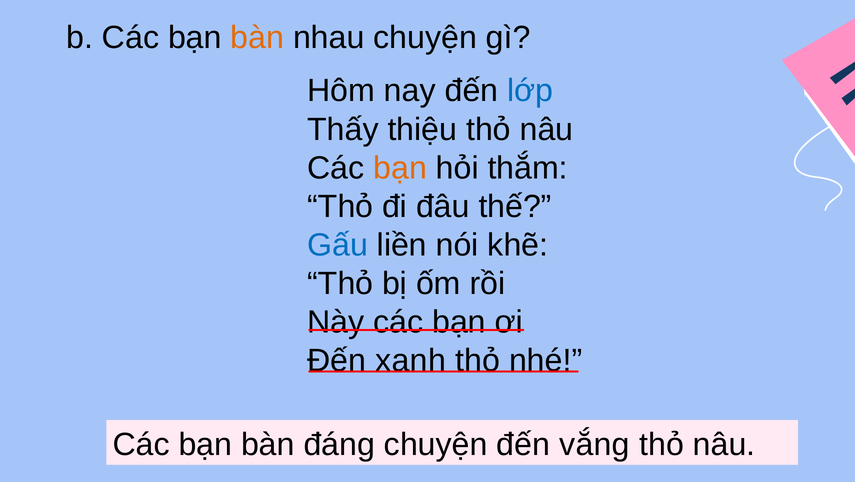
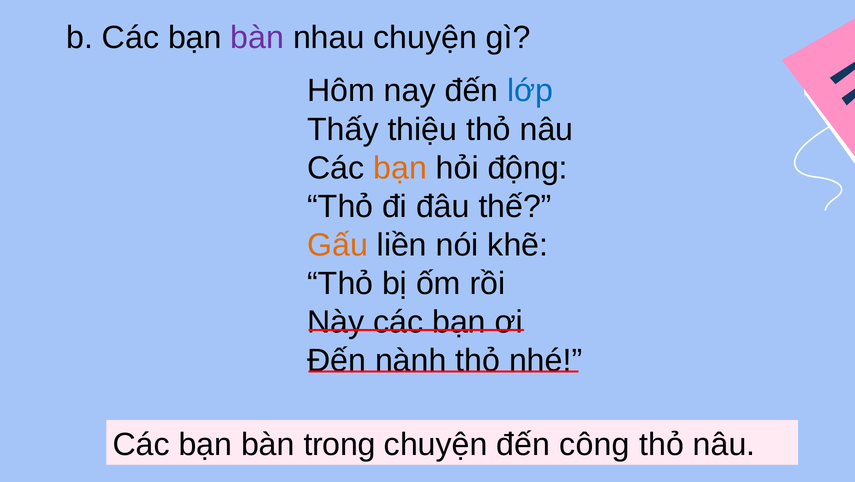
bàn at (257, 38) colour: orange -> purple
thắm: thắm -> động
Gấu colour: blue -> orange
xanh: xanh -> nành
đáng: đáng -> trong
vắng: vắng -> công
